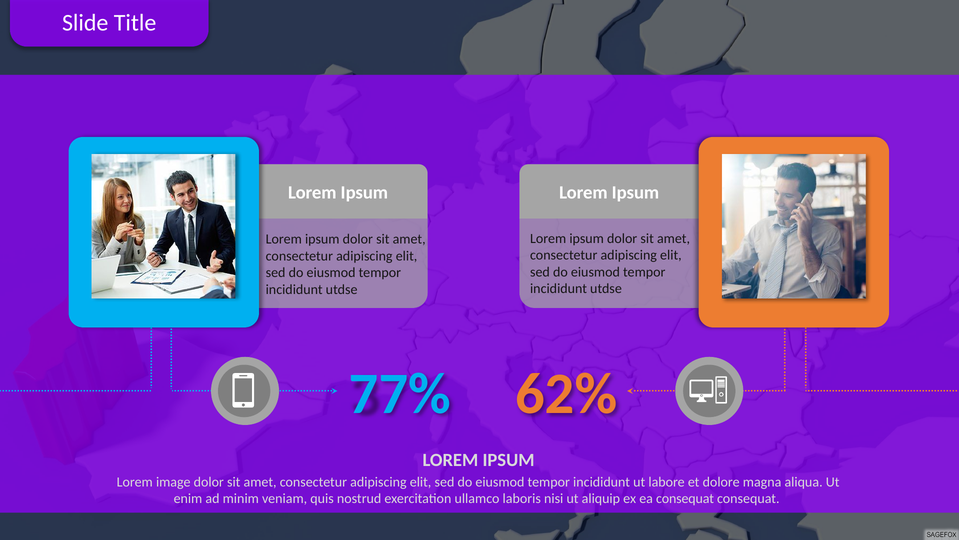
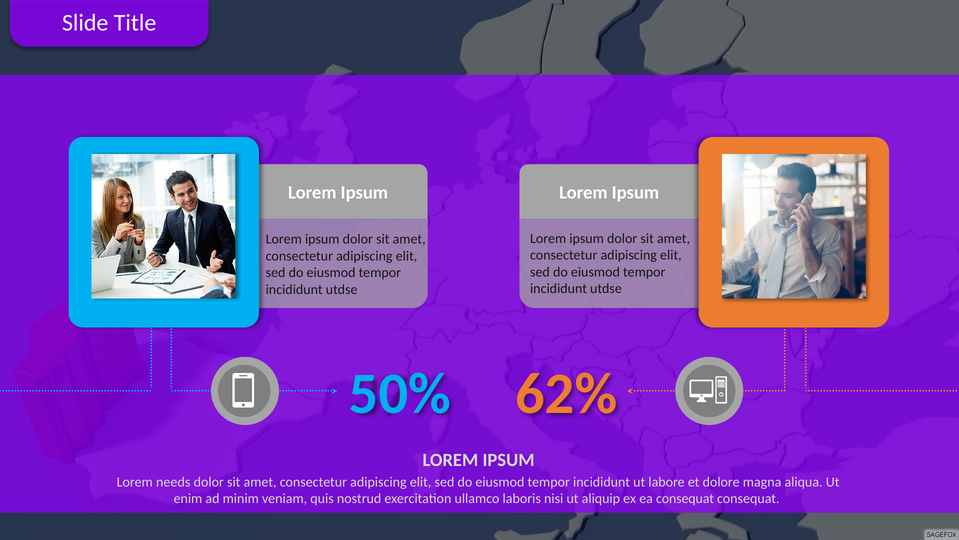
77%: 77% -> 50%
image: image -> needs
